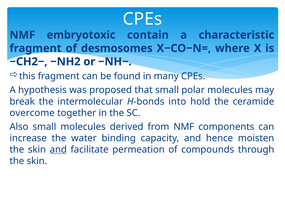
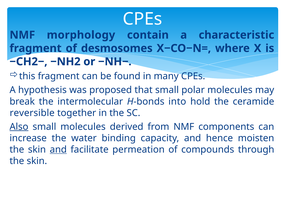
embryotoxic: embryotoxic -> morphology
overcome: overcome -> reversible
Also underline: none -> present
